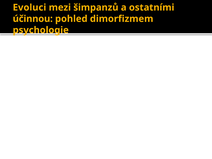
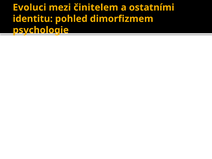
šimpanzů: šimpanzů -> činitelem
účinnou: účinnou -> identitu
